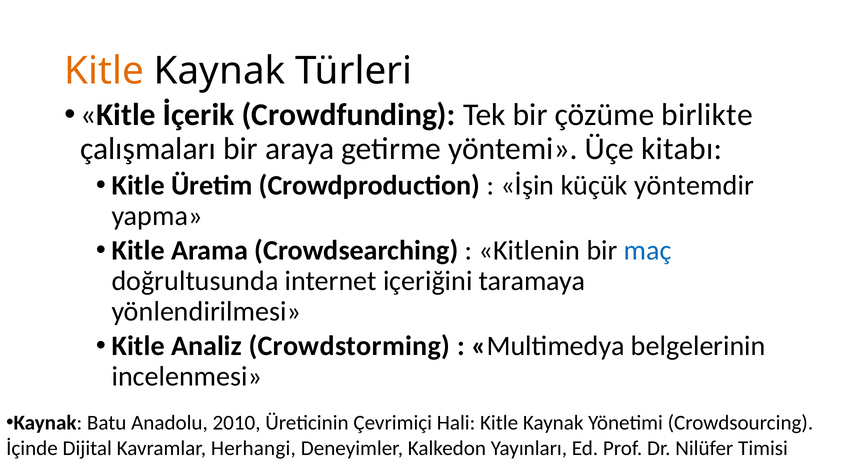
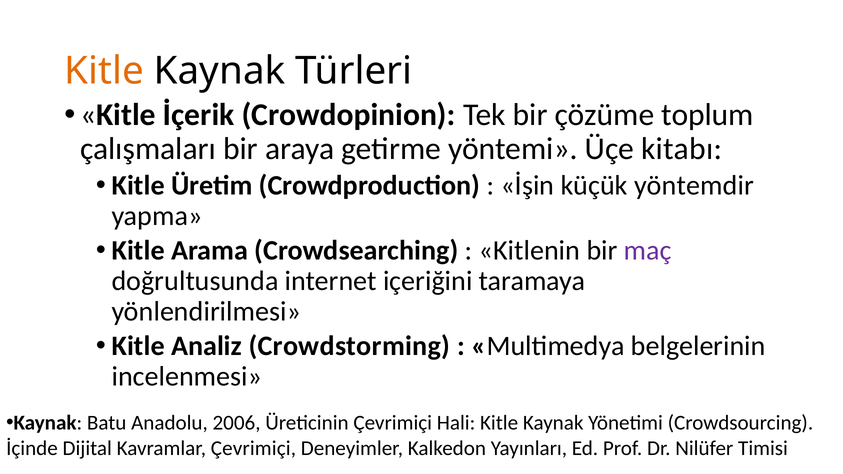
Crowdfunding: Crowdfunding -> Crowdopinion
birlikte: birlikte -> toplum
maç colour: blue -> purple
2010: 2010 -> 2006
Kavramlar Herhangi: Herhangi -> Çevrimiçi
